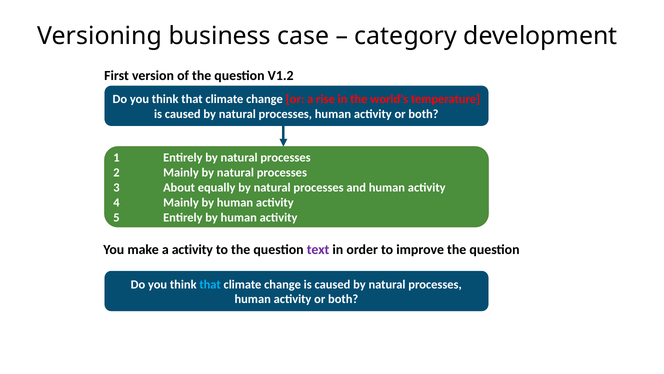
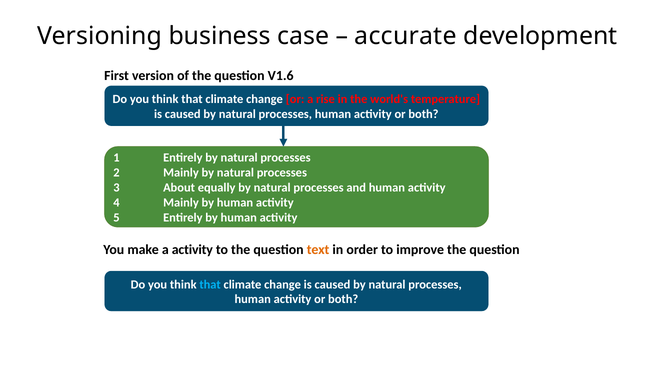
category: category -> accurate
V1.2: V1.2 -> V1.6
text colour: purple -> orange
